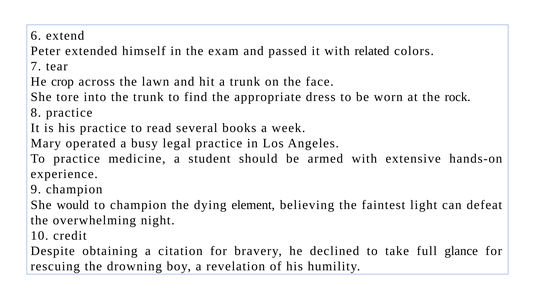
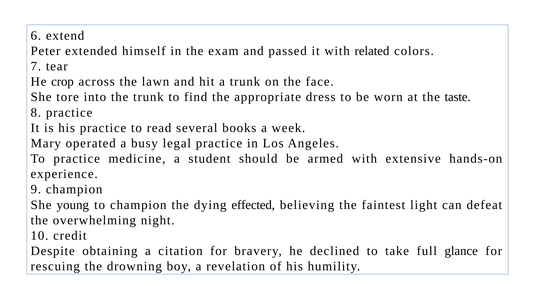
rock: rock -> taste
would: would -> young
element: element -> effected
